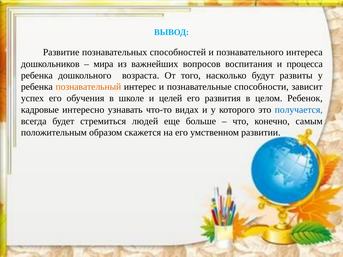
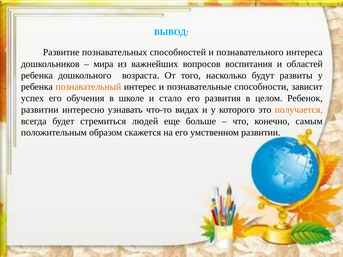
процесса: процесса -> областей
целей: целей -> стало
кадровые at (40, 110): кадровые -> развитии
получается colour: blue -> orange
